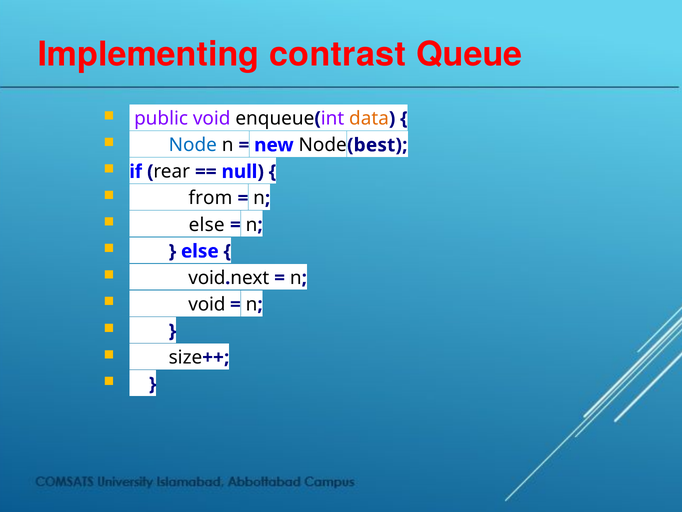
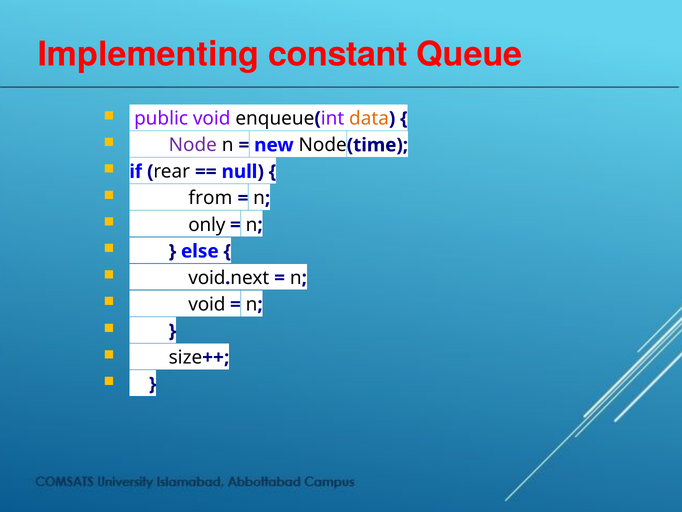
contrast: contrast -> constant
Node at (193, 145) colour: blue -> purple
best: best -> time
else at (207, 225): else -> only
